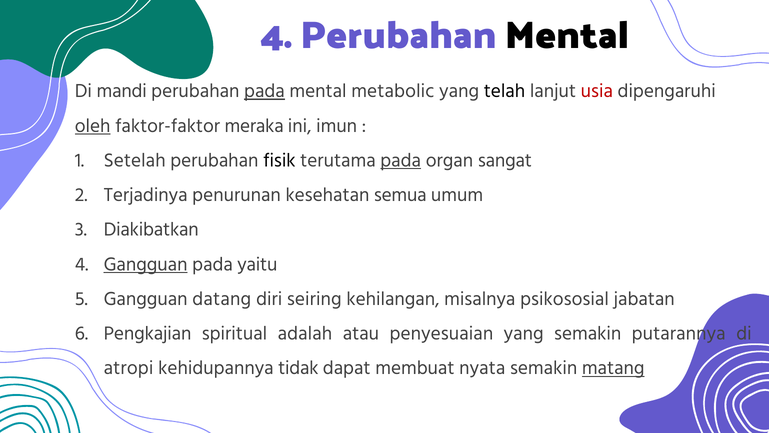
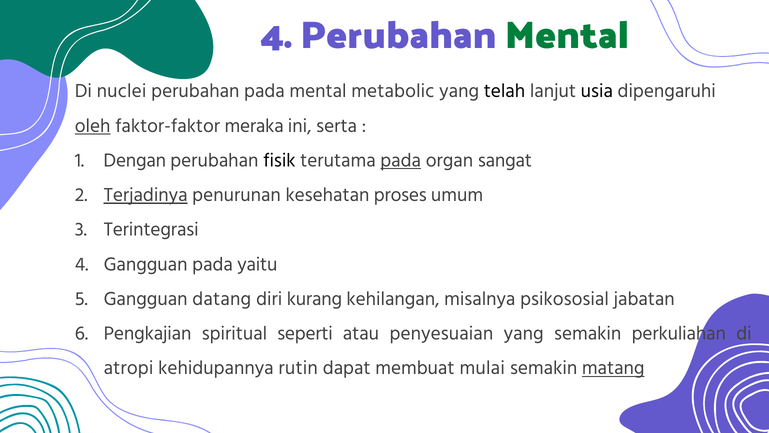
Mental at (567, 35) colour: black -> green
mandi: mandi -> nuclei
pada at (264, 91) underline: present -> none
usia colour: red -> black
imun: imun -> serta
Setelah: Setelah -> Dengan
Terjadinya underline: none -> present
semua: semua -> proses
Diakibatkan: Diakibatkan -> Terintegrasi
Gangguan at (146, 264) underline: present -> none
seiring: seiring -> kurang
adalah: adalah -> seperti
putarannya: putarannya -> perkuliahan
tidak: tidak -> rutin
nyata: nyata -> mulai
